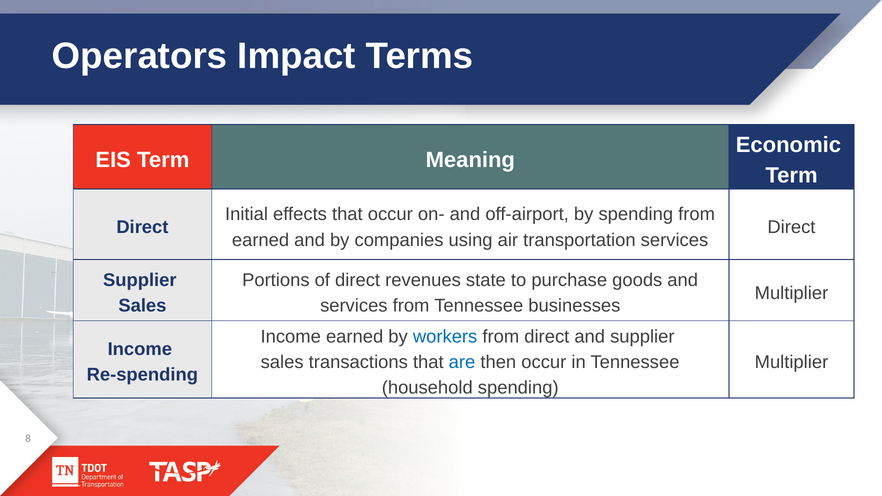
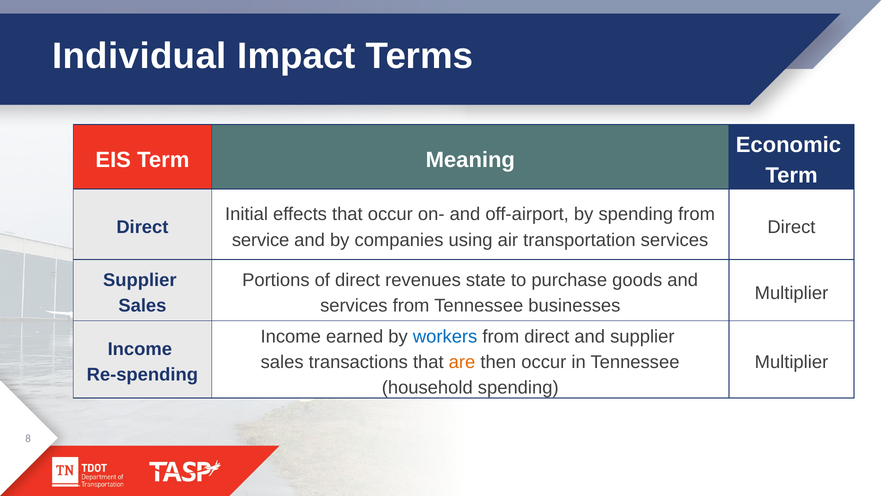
Operators: Operators -> Individual
earned at (261, 240): earned -> service
are colour: blue -> orange
